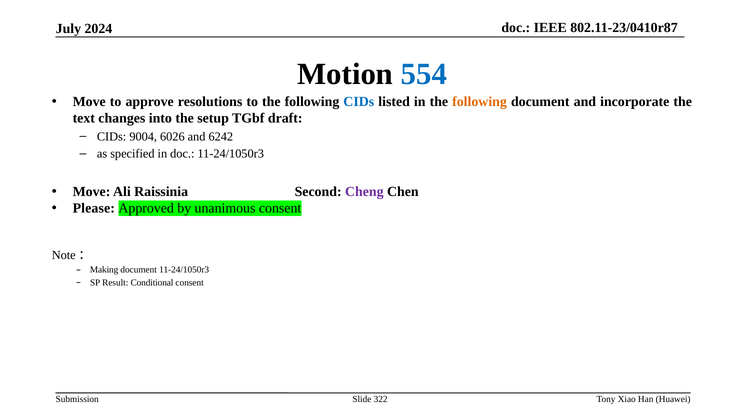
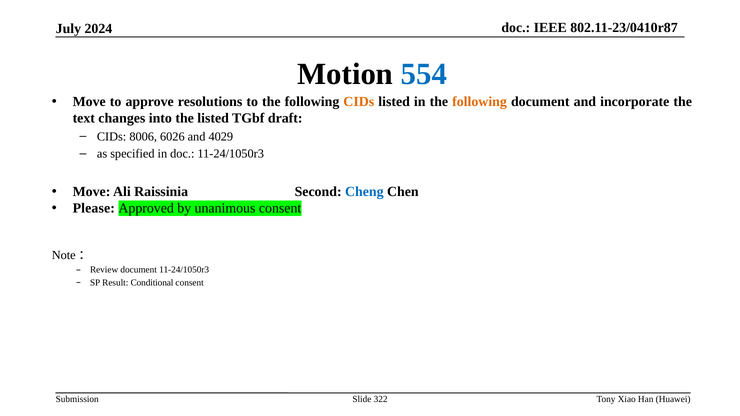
CIDs at (359, 102) colour: blue -> orange
the setup: setup -> listed
9004: 9004 -> 8006
6242: 6242 -> 4029
Cheng colour: purple -> blue
Making: Making -> Review
